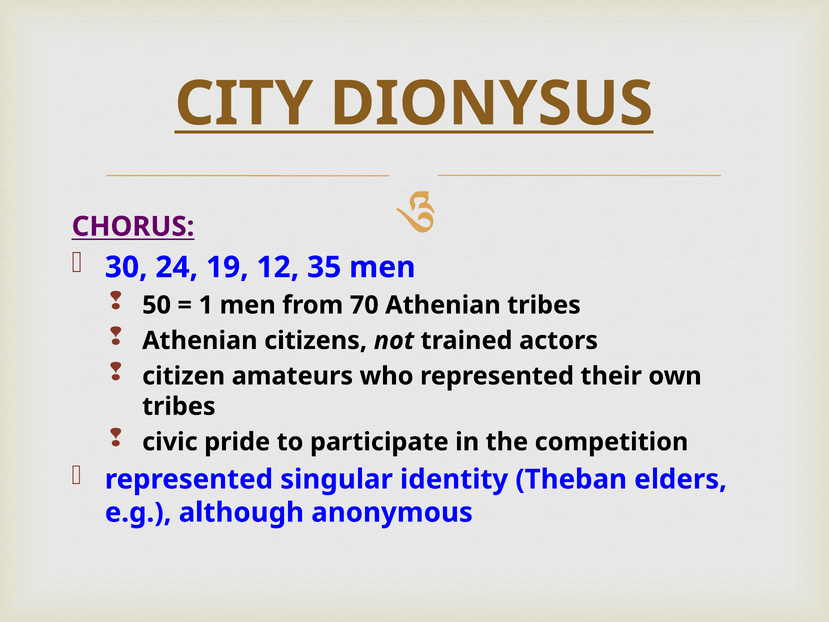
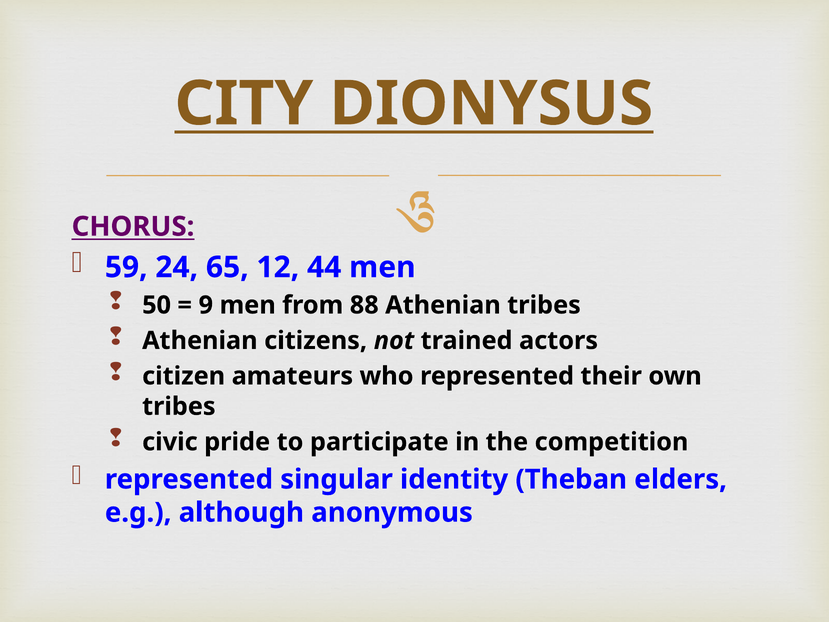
30: 30 -> 59
19: 19 -> 65
35: 35 -> 44
1: 1 -> 9
70: 70 -> 88
